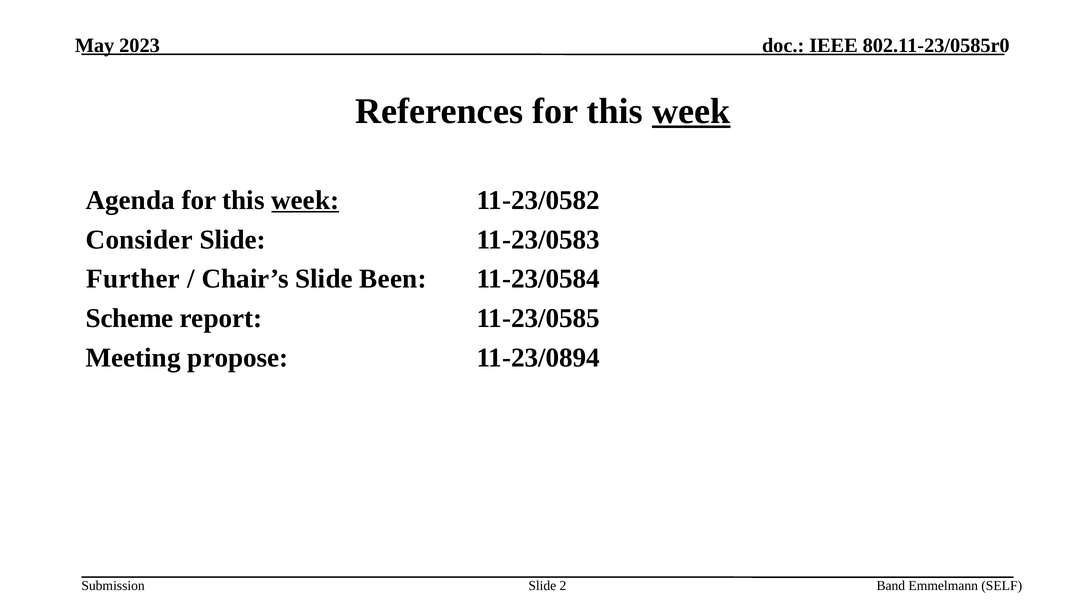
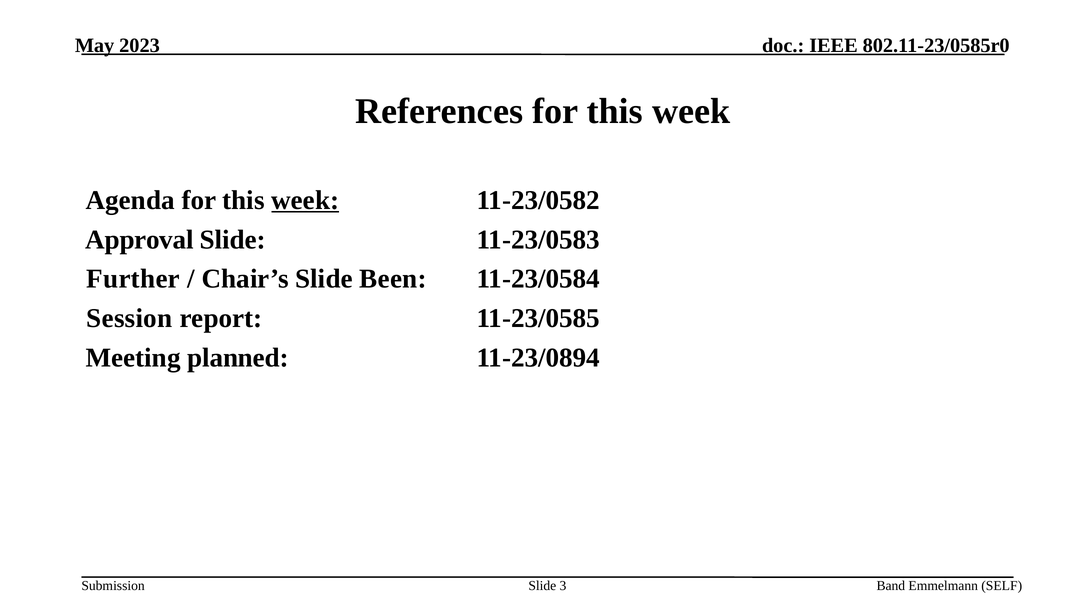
week at (691, 111) underline: present -> none
Consider: Consider -> Approval
Scheme: Scheme -> Session
propose: propose -> planned
2: 2 -> 3
